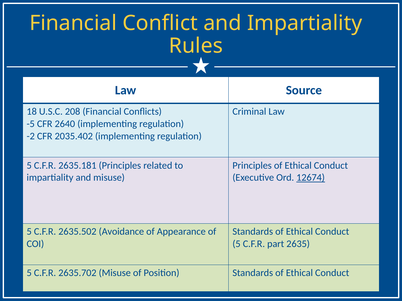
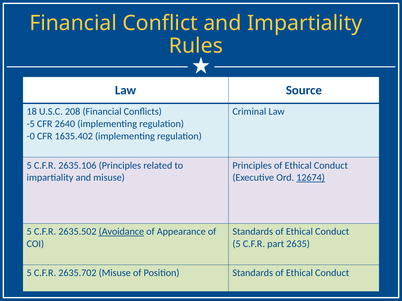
-2: -2 -> -0
2035.402: 2035.402 -> 1635.402
2635.181: 2635.181 -> 2635.106
Avoidance underline: none -> present
